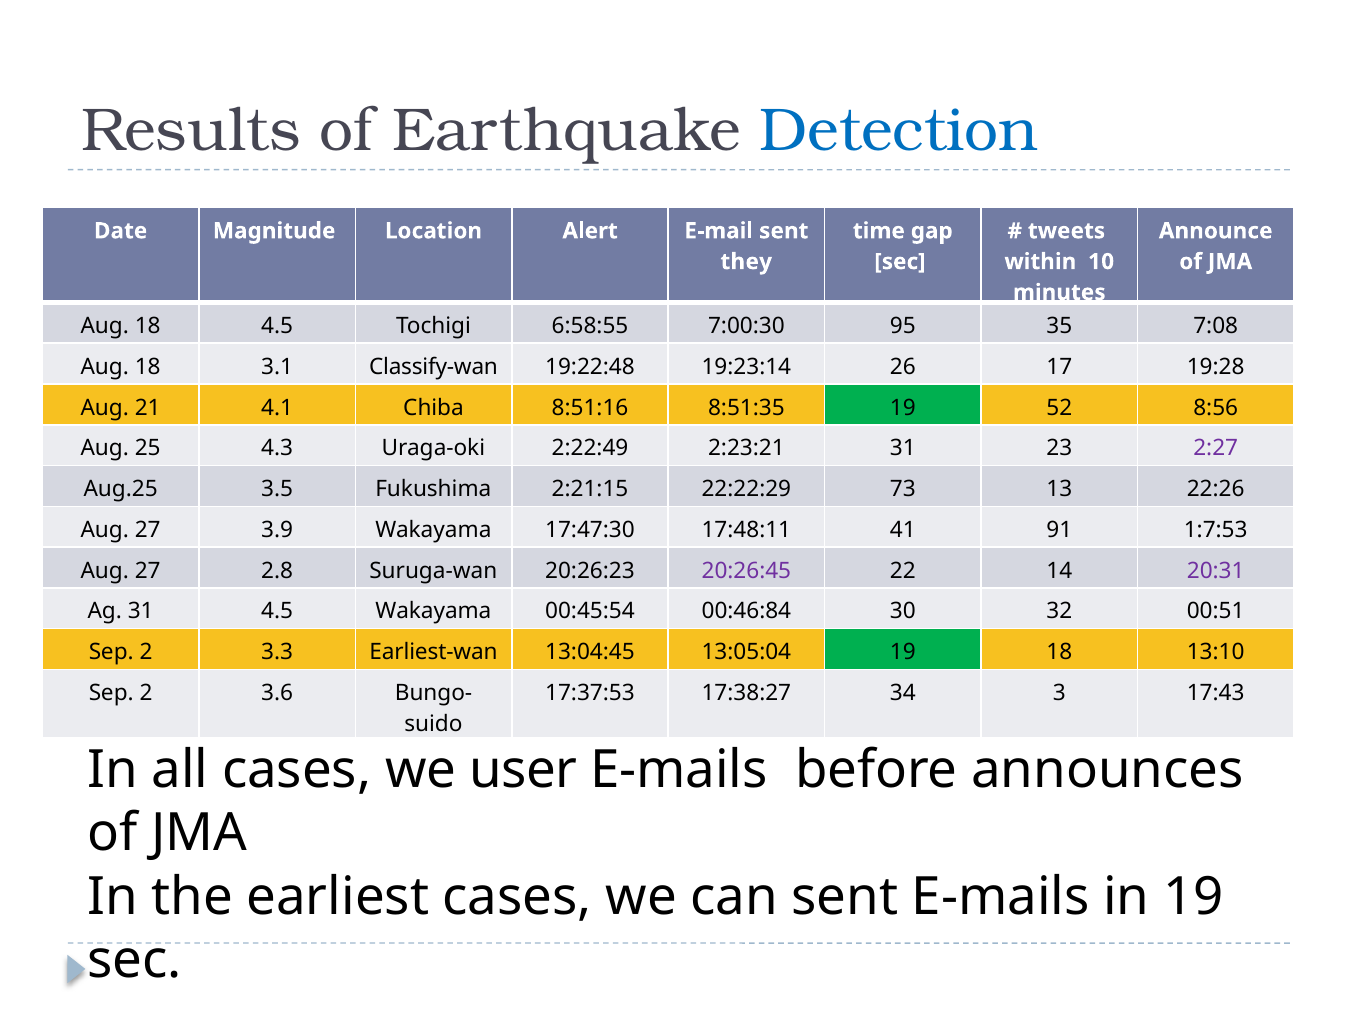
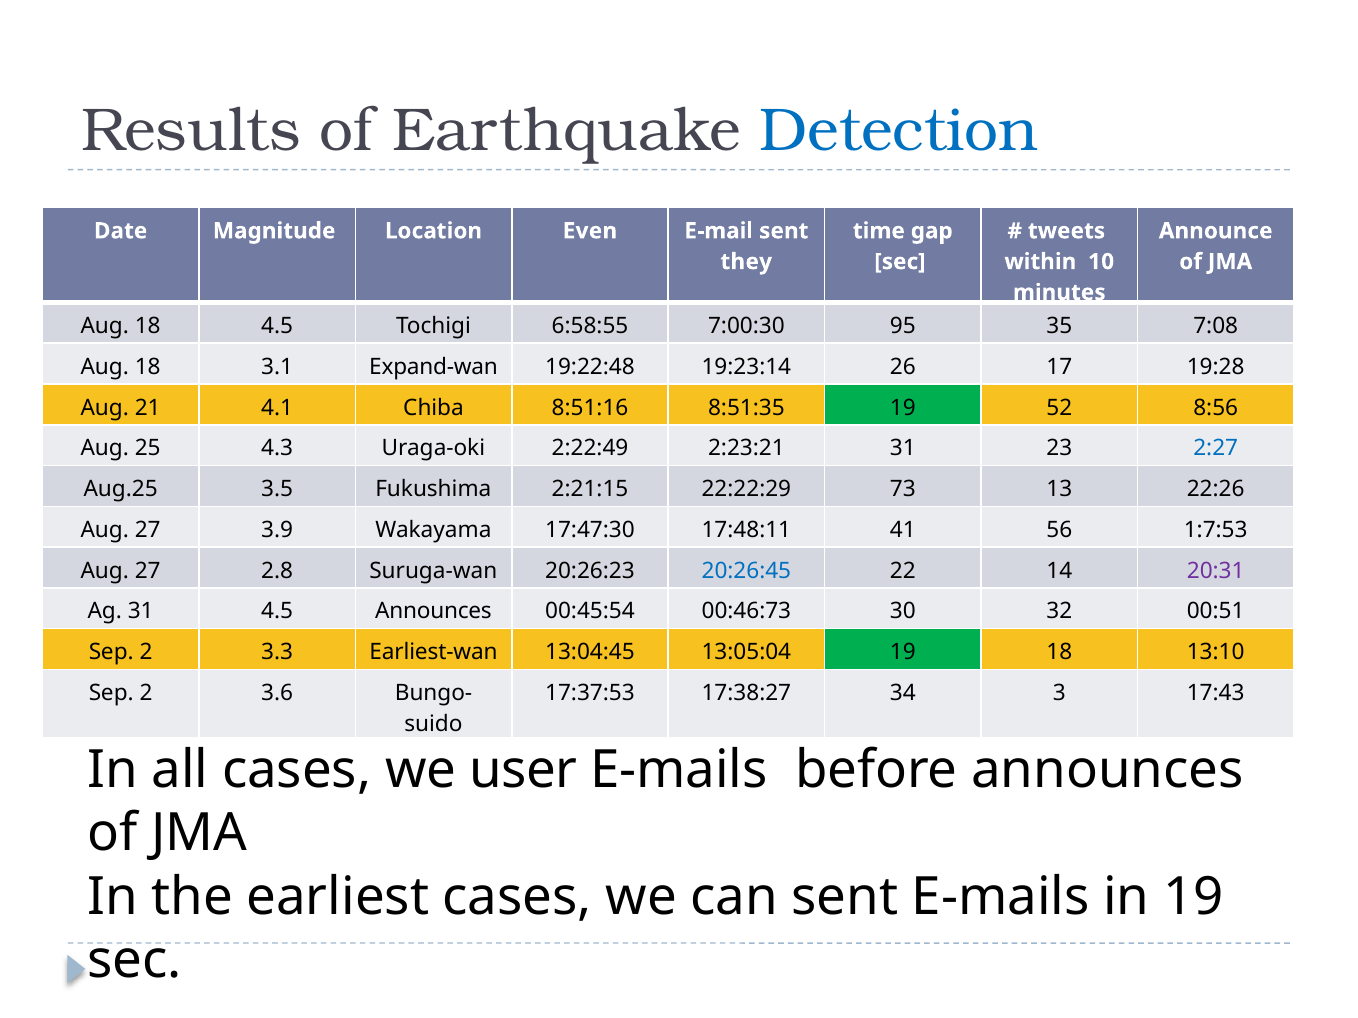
Alert: Alert -> Even
Classify-wan: Classify-wan -> Expand-wan
2:27 colour: purple -> blue
91: 91 -> 56
20:26:45 colour: purple -> blue
4.5 Wakayama: Wakayama -> Announces
00:46:84: 00:46:84 -> 00:46:73
